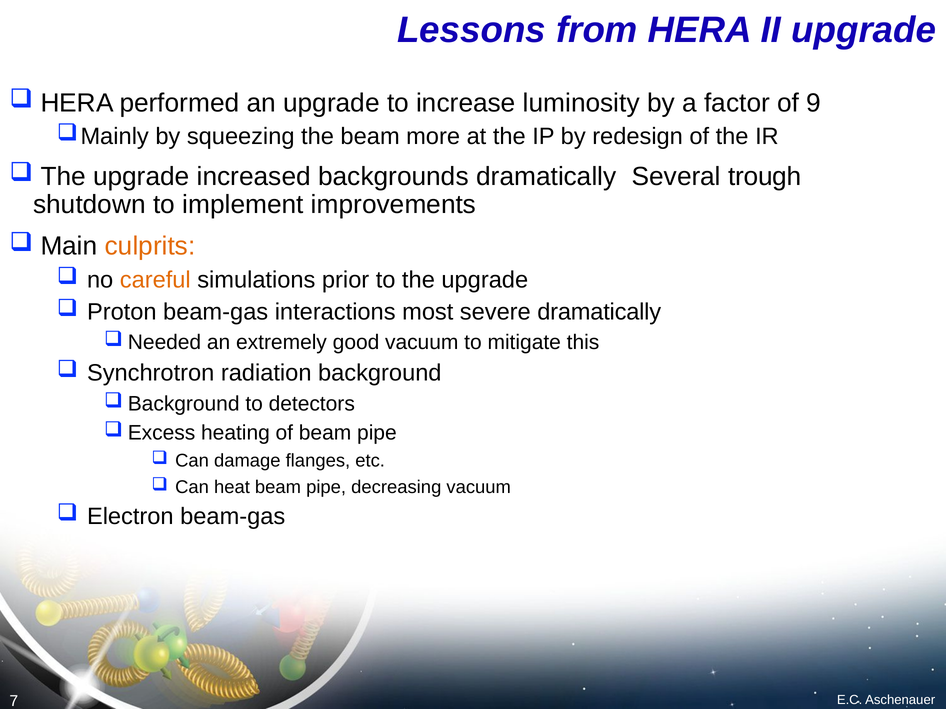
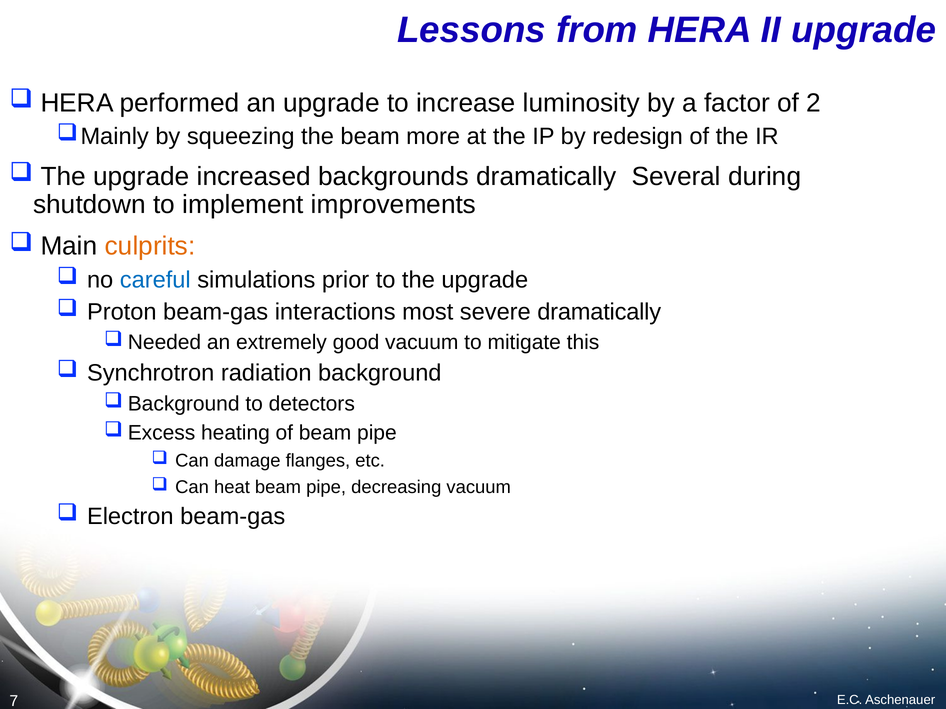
9: 9 -> 2
trough: trough -> during
careful colour: orange -> blue
